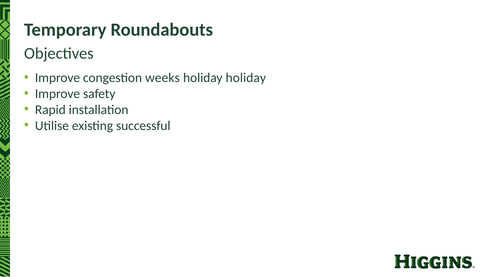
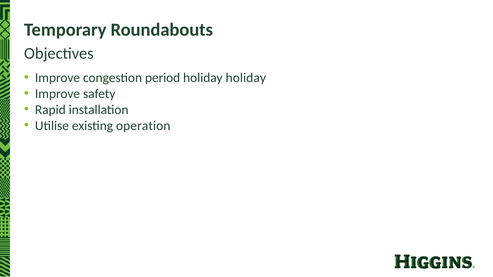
weeks: weeks -> period
successful: successful -> operation
